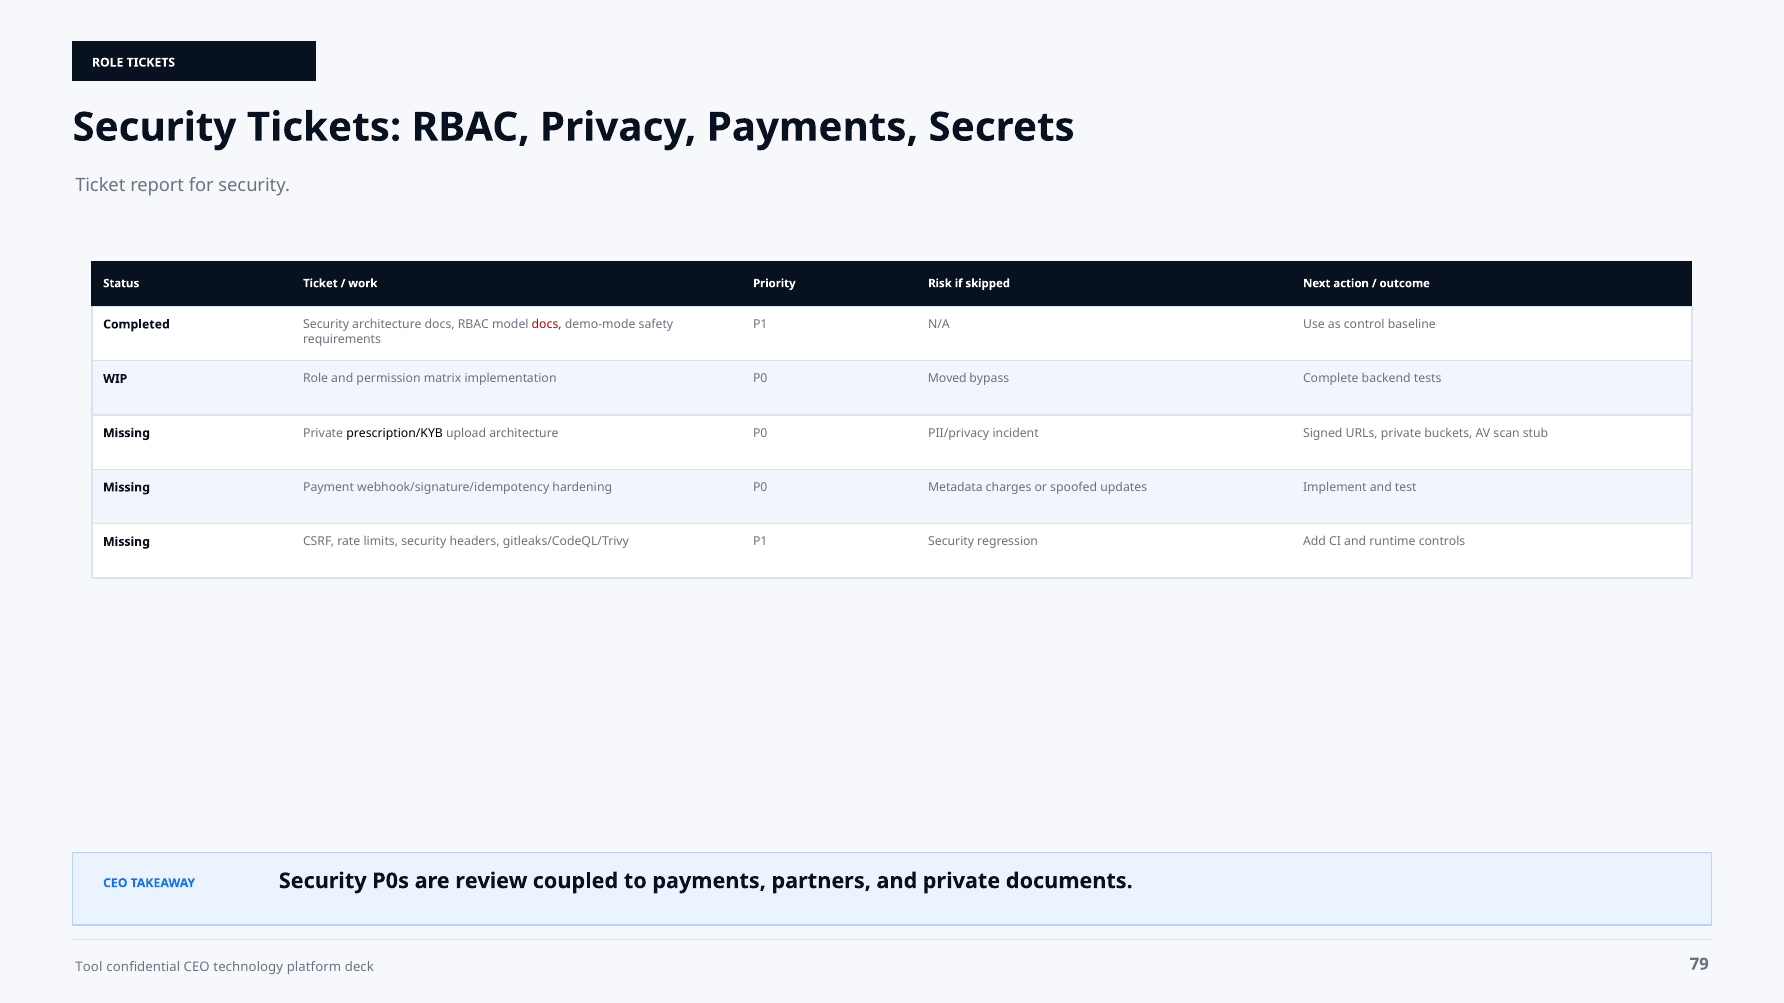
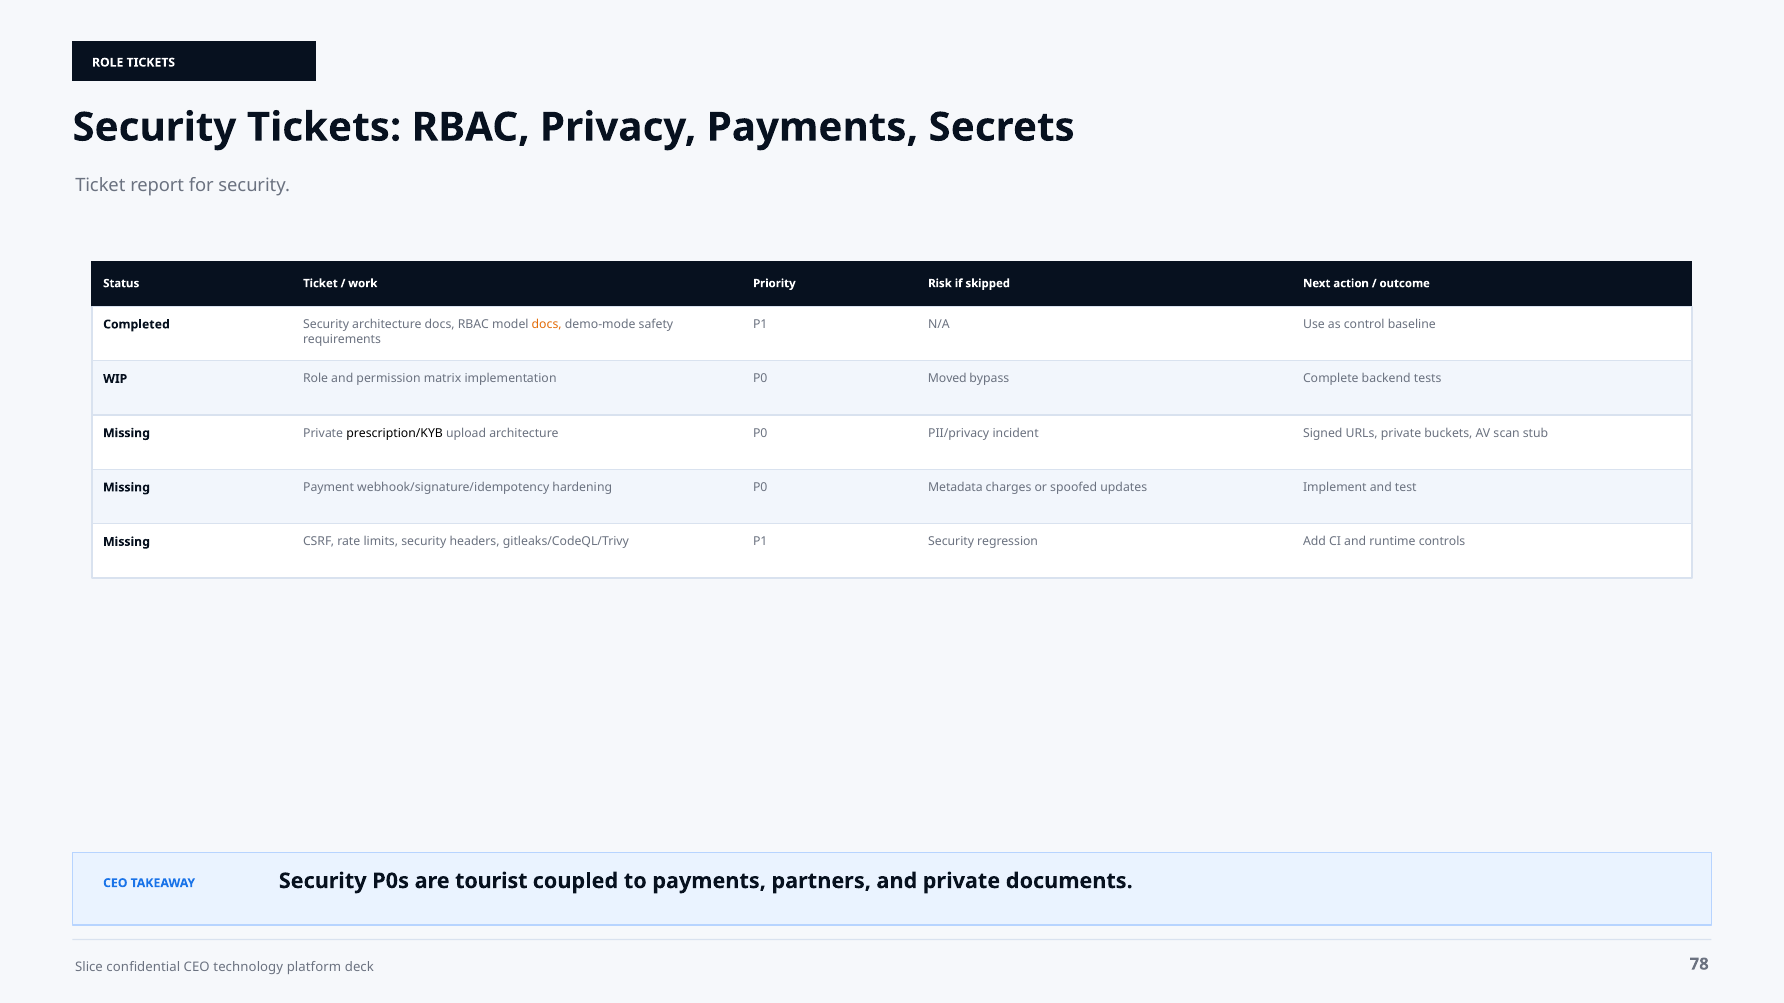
docs at (547, 325) colour: red -> orange
review: review -> tourist
Tool: Tool -> Slice
79: 79 -> 78
